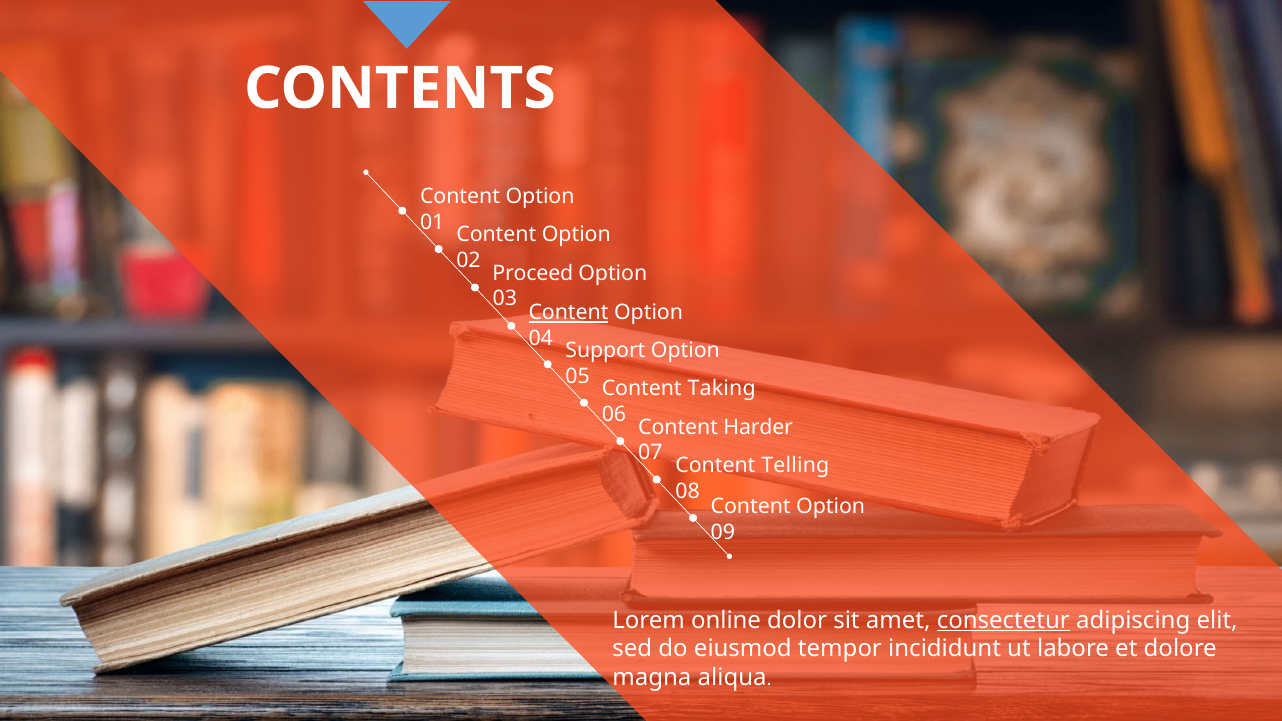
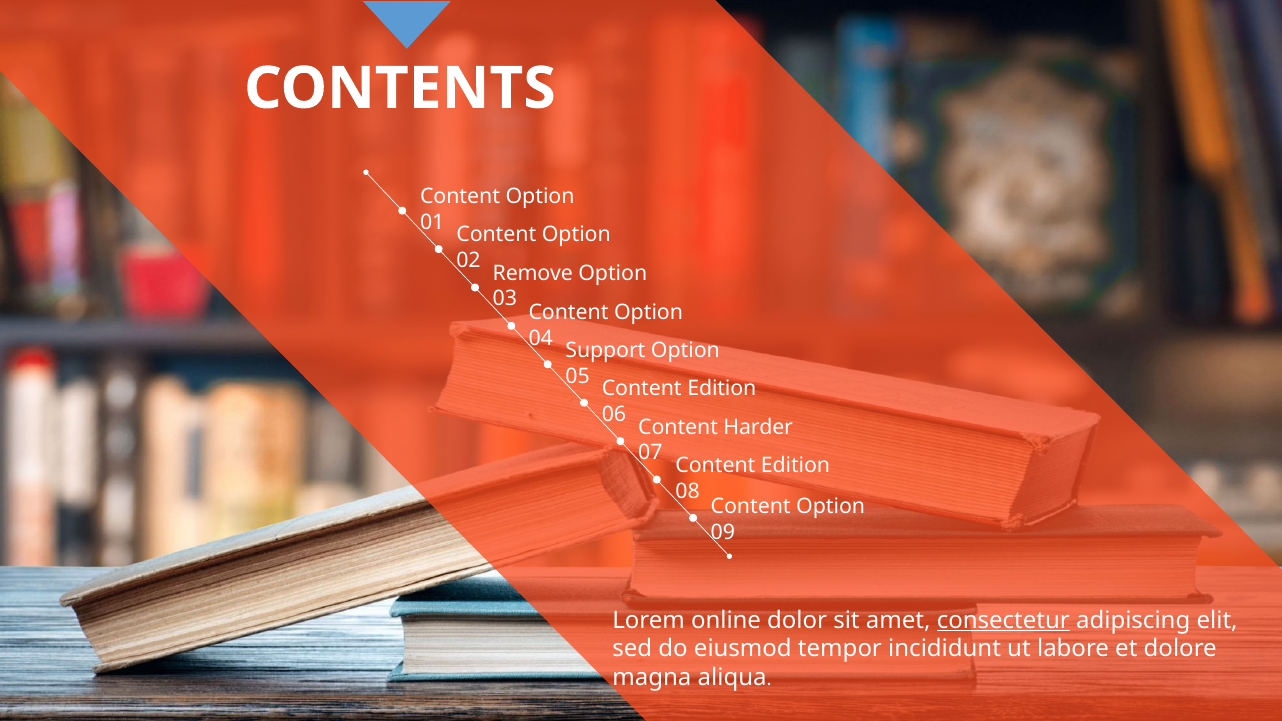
Proceed: Proceed -> Remove
Content at (569, 313) underline: present -> none
Taking at (722, 388): Taking -> Edition
Telling at (795, 466): Telling -> Edition
